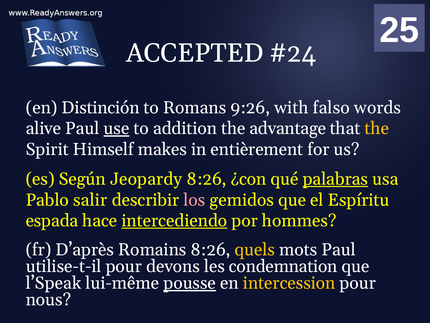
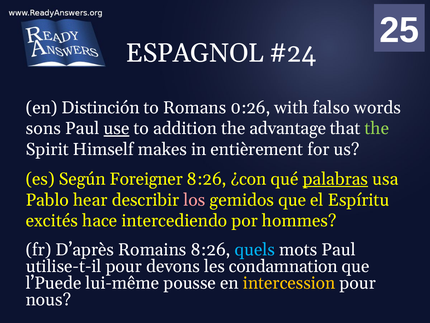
ACCEPTED: ACCEPTED -> ESPAGNOL
9:26: 9:26 -> 0:26
alive: alive -> sons
the at (377, 128) colour: yellow -> light green
Jeopardy: Jeopardy -> Foreigner
salir: salir -> hear
espada: espada -> excités
intercediendo underline: present -> none
quels colour: yellow -> light blue
condemnation: condemnation -> condamnation
l’Speak: l’Speak -> l’Puede
pousse underline: present -> none
